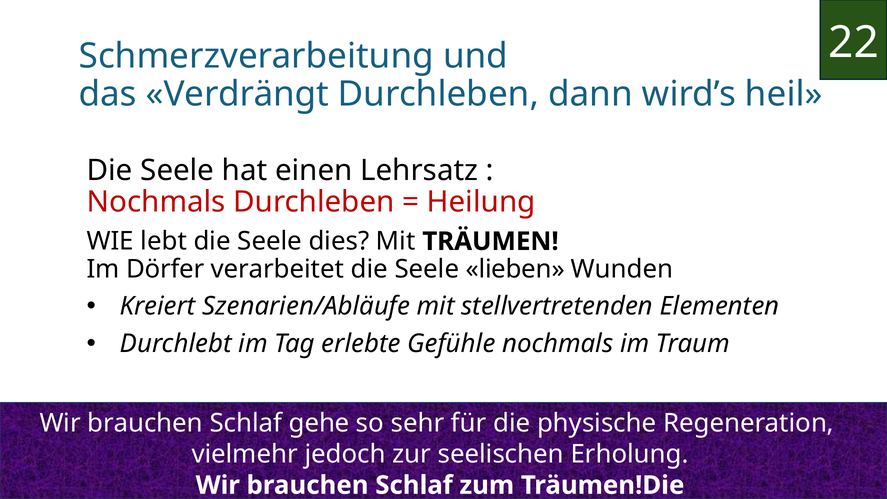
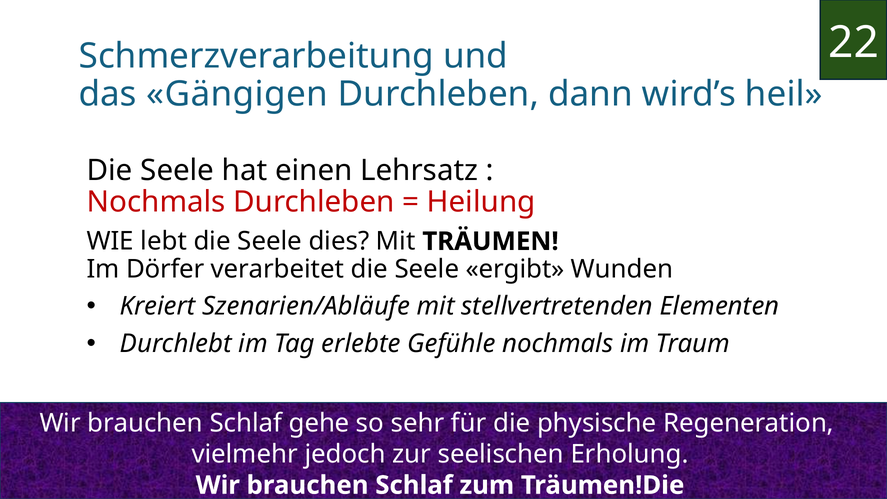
Verdrängt: Verdrängt -> Gängigen
lieben: lieben -> ergibt
